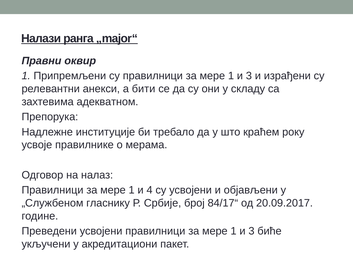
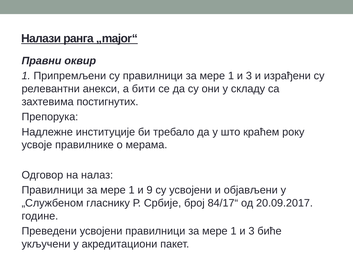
адекватном: адекватном -> постигнутих
4: 4 -> 9
